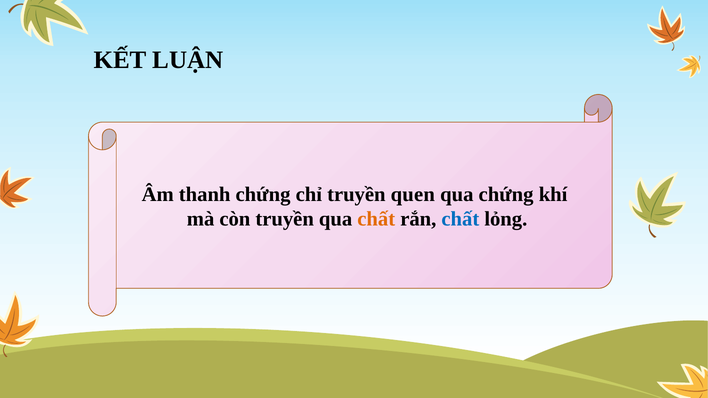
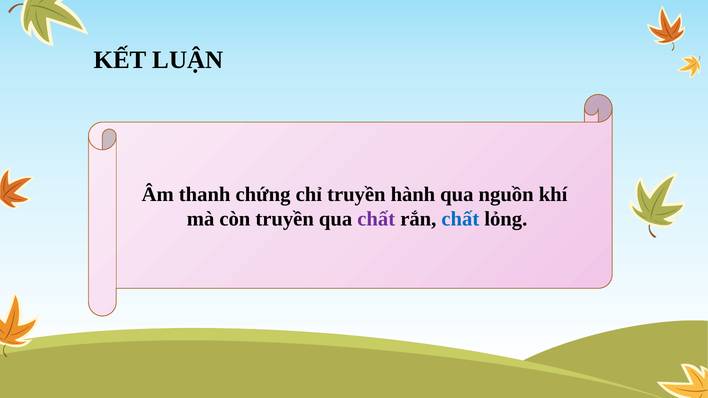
quen: quen -> hành
qua chứng: chứng -> nguồn
chất at (376, 219) colour: orange -> purple
